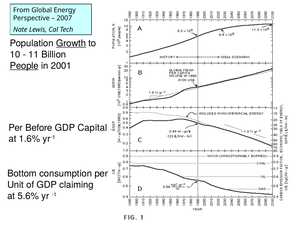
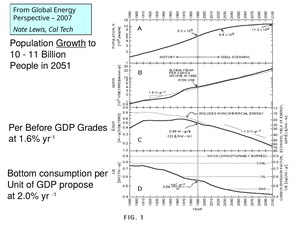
People underline: present -> none
2001: 2001 -> 2051
Capital: Capital -> Grades
claiming: claiming -> propose
5.6%: 5.6% -> 2.0%
